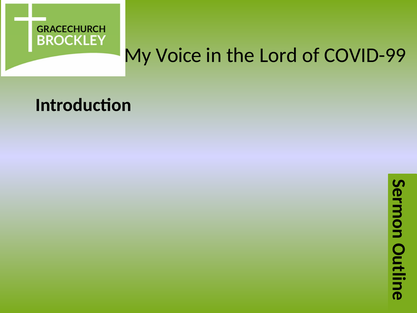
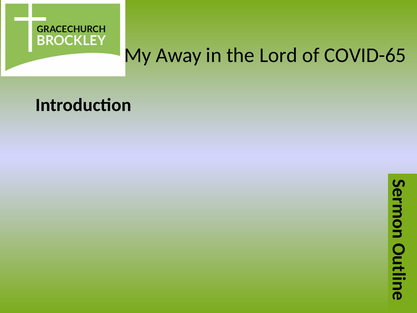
Voice: Voice -> Away
COVID-99: COVID-99 -> COVID-65
